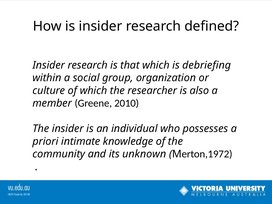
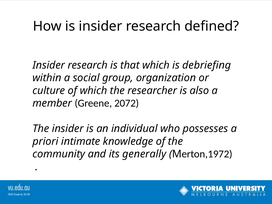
2010: 2010 -> 2072
unknown: unknown -> generally
